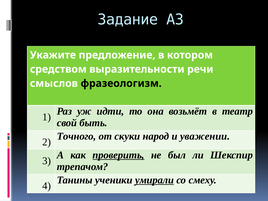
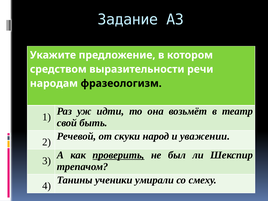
смыслов: смыслов -> народам
Точного: Точного -> Речевой
умирали underline: present -> none
